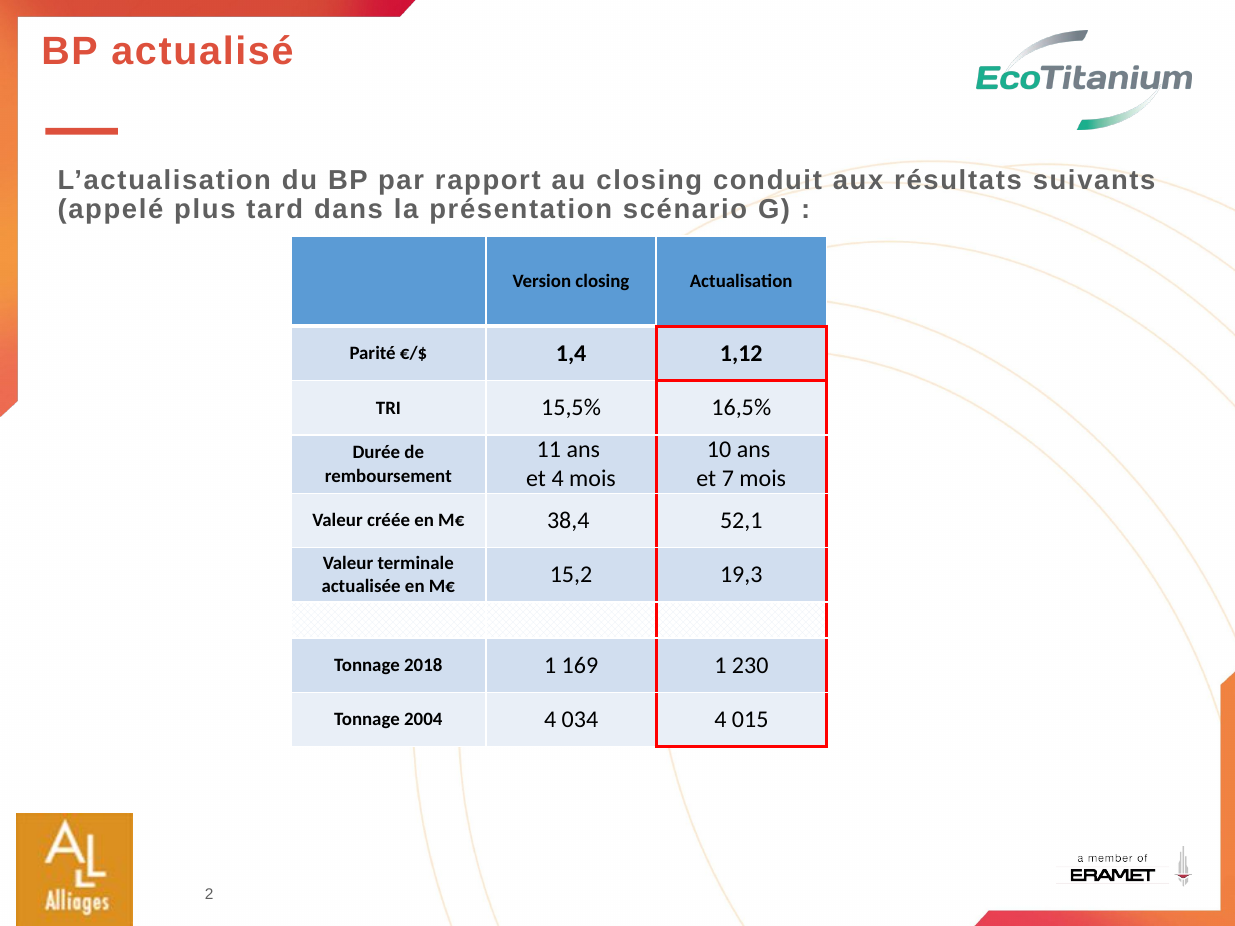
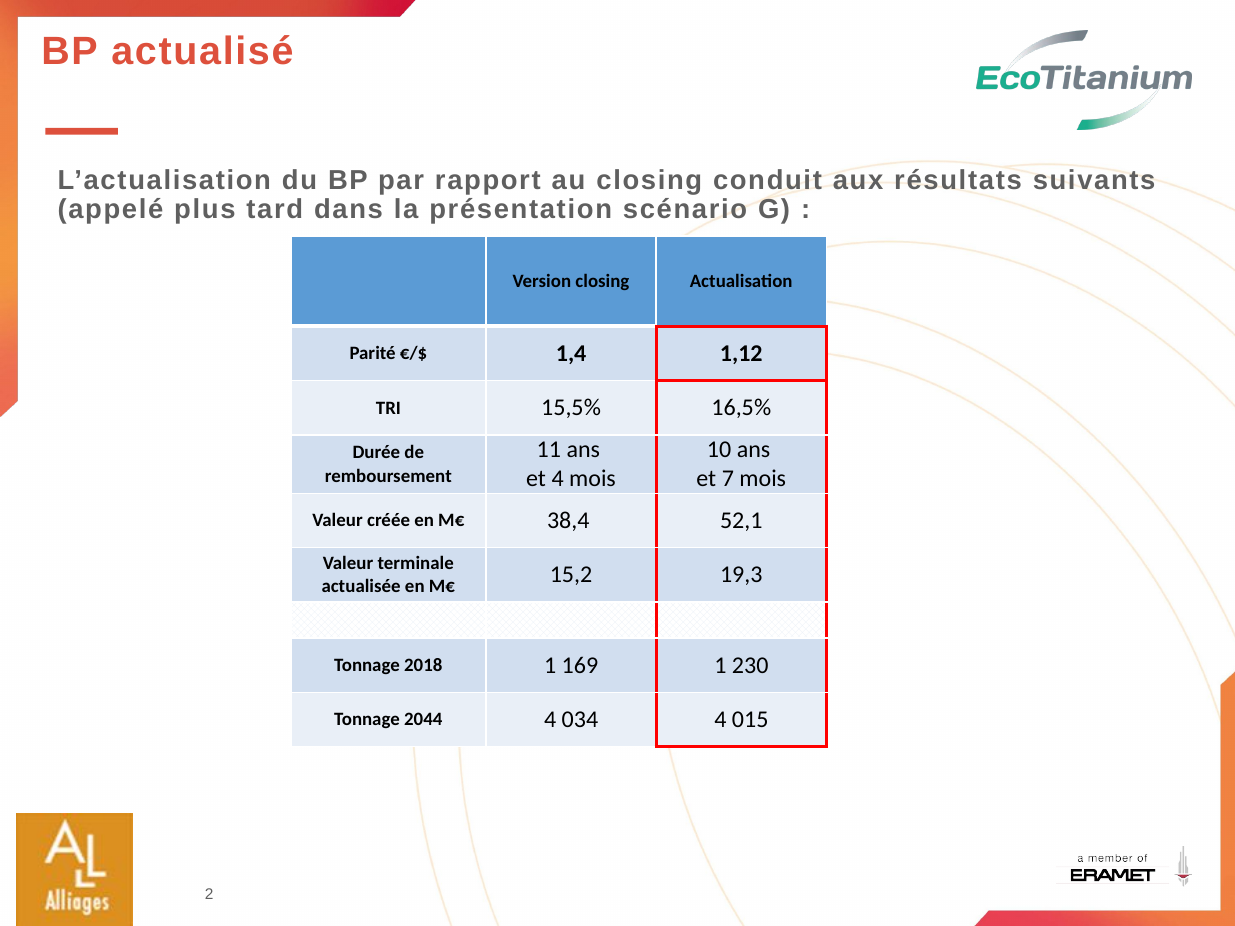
2004: 2004 -> 2044
